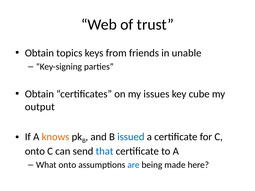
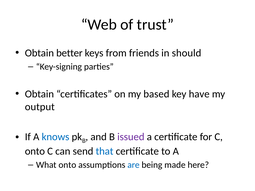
topics: topics -> better
unable: unable -> should
issues: issues -> based
cube: cube -> have
knows colour: orange -> blue
issued colour: blue -> purple
